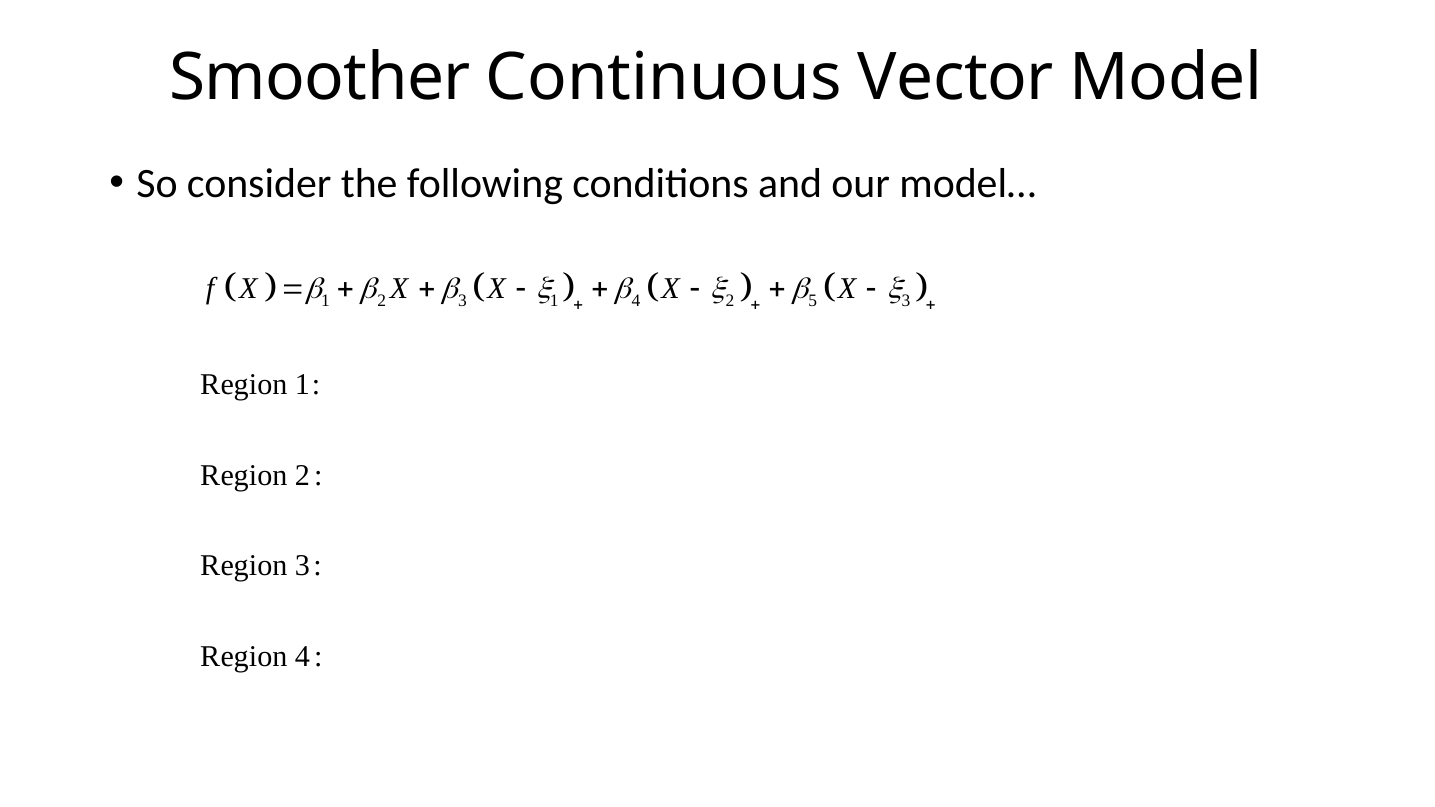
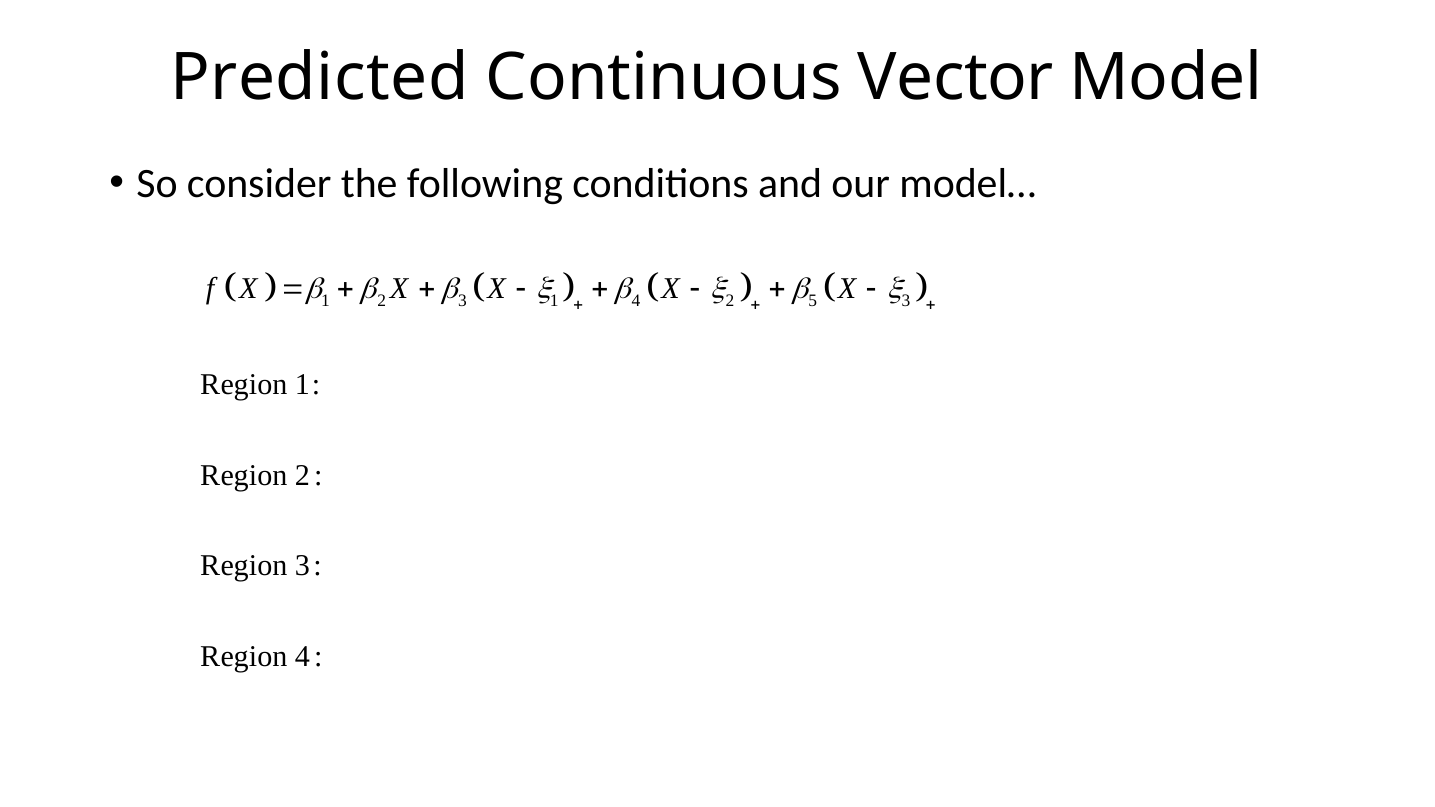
Smoother: Smoother -> Predicted
